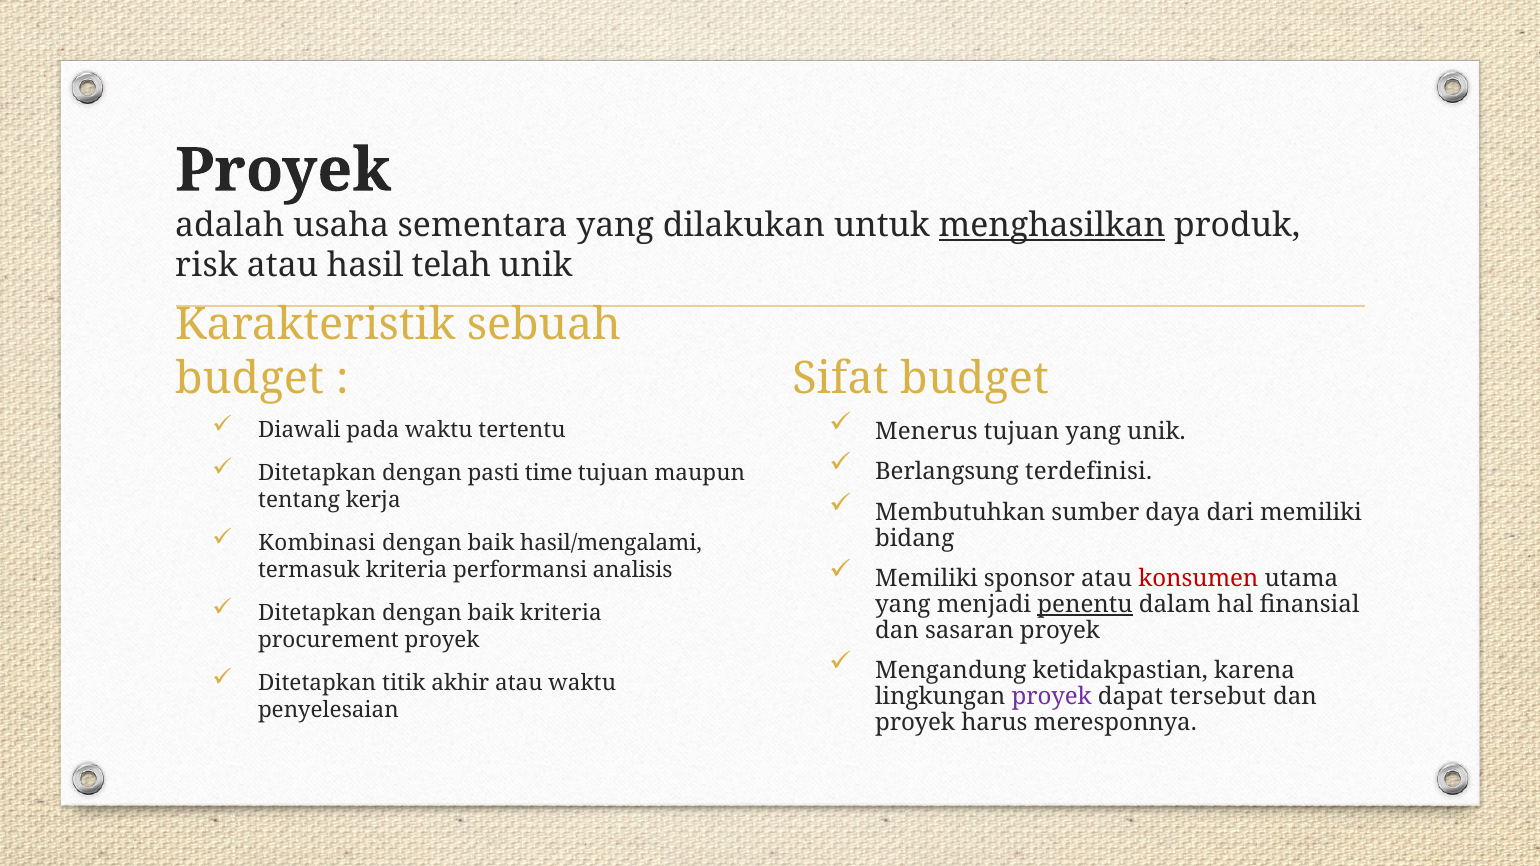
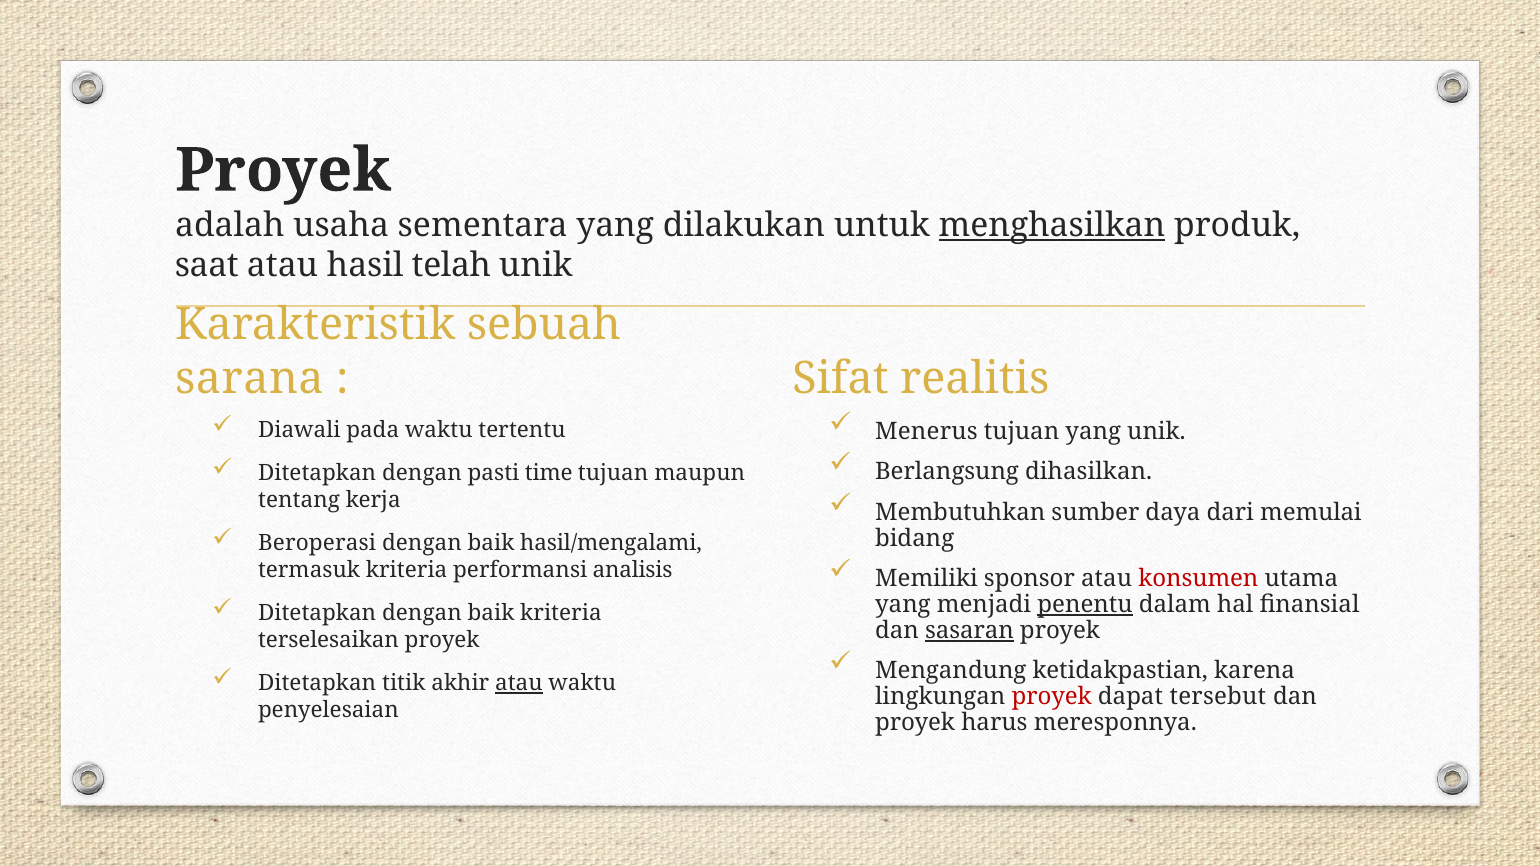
risk: risk -> saat
budget at (250, 379): budget -> sarana
Sifat budget: budget -> realitis
terdefinisi: terdefinisi -> dihasilkan
dari memiliki: memiliki -> memulai
Kombinasi: Kombinasi -> Beroperasi
sasaran underline: none -> present
procurement: procurement -> terselesaikan
atau at (519, 683) underline: none -> present
proyek at (1052, 697) colour: purple -> red
